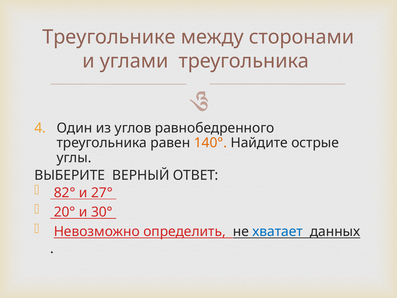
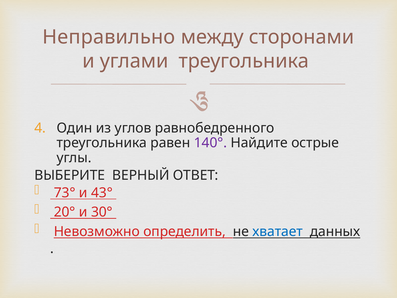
Треугольнике: Треугольнике -> Неправильно
140° colour: orange -> purple
82°: 82° -> 73°
27°: 27° -> 43°
